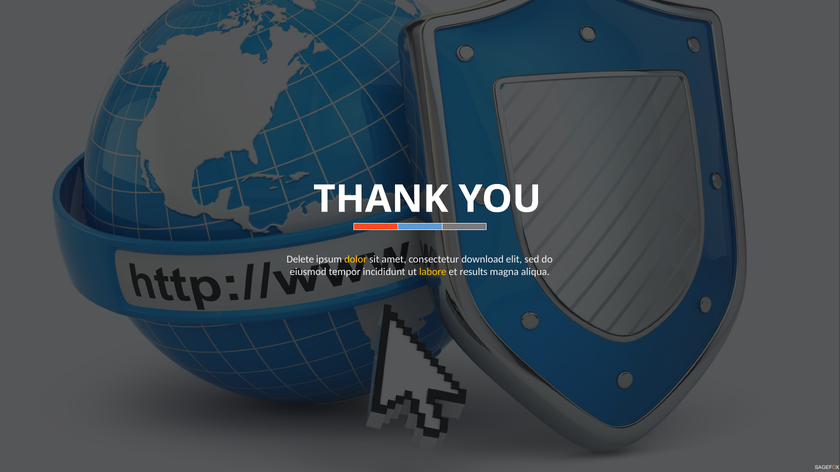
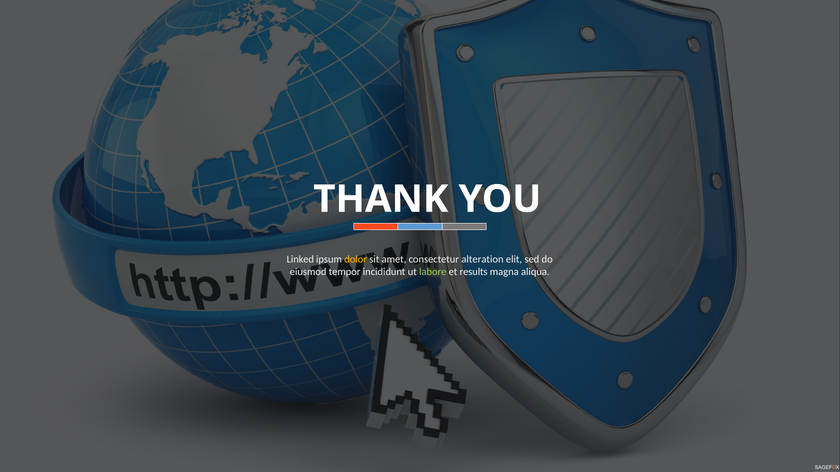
Delete: Delete -> Linked
download: download -> alteration
labore colour: yellow -> light green
